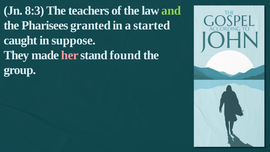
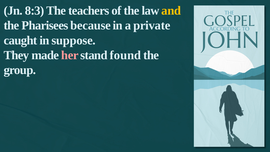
and colour: light green -> yellow
granted: granted -> because
started: started -> private
